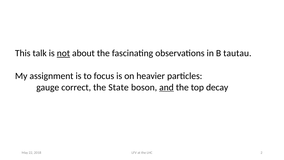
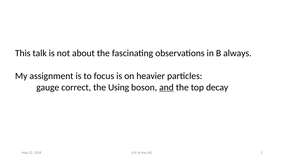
not underline: present -> none
tautau: tautau -> always
State: State -> Using
